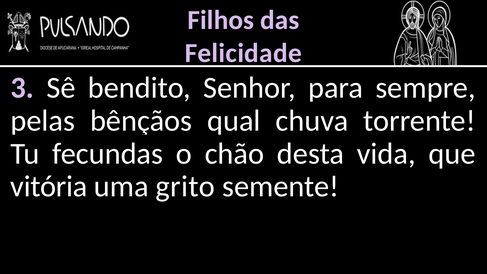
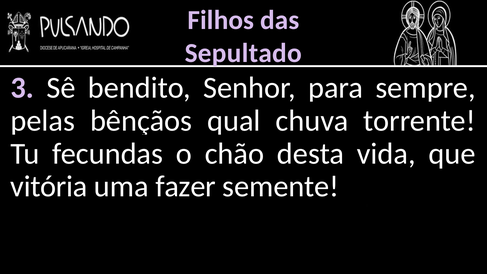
Felicidade: Felicidade -> Sepultado
grito: grito -> fazer
